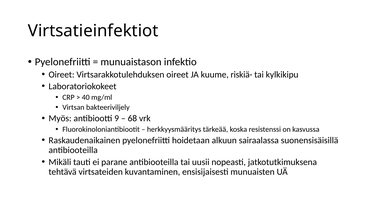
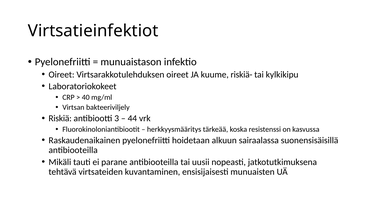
Myös: Myös -> Riskiä
9: 9 -> 3
68: 68 -> 44
